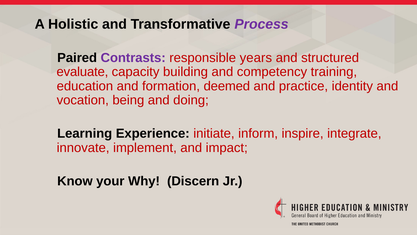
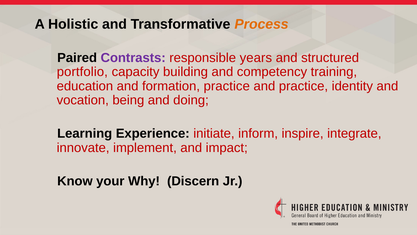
Process colour: purple -> orange
evaluate: evaluate -> portfolio
formation deemed: deemed -> practice
